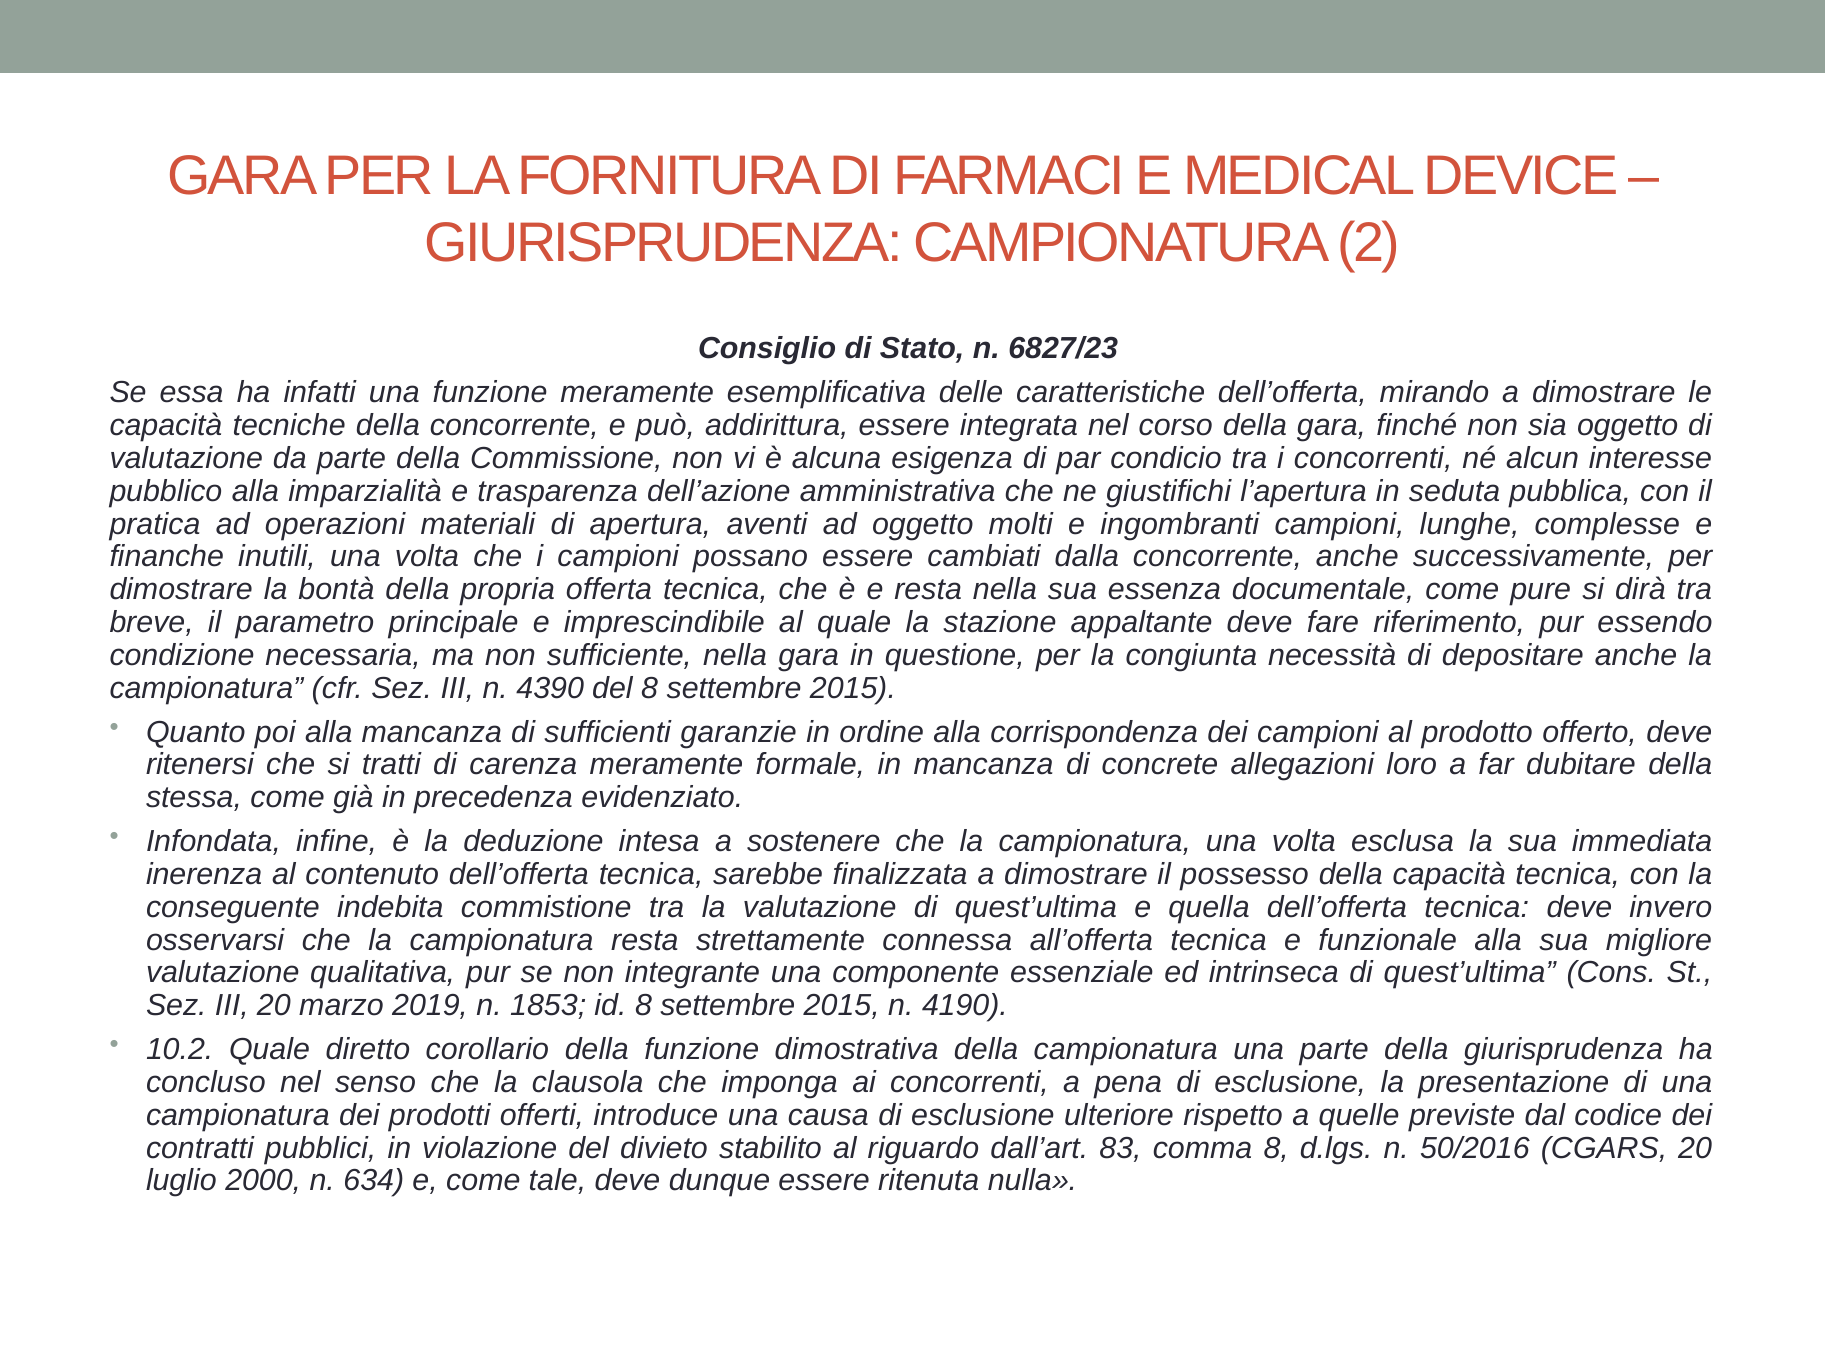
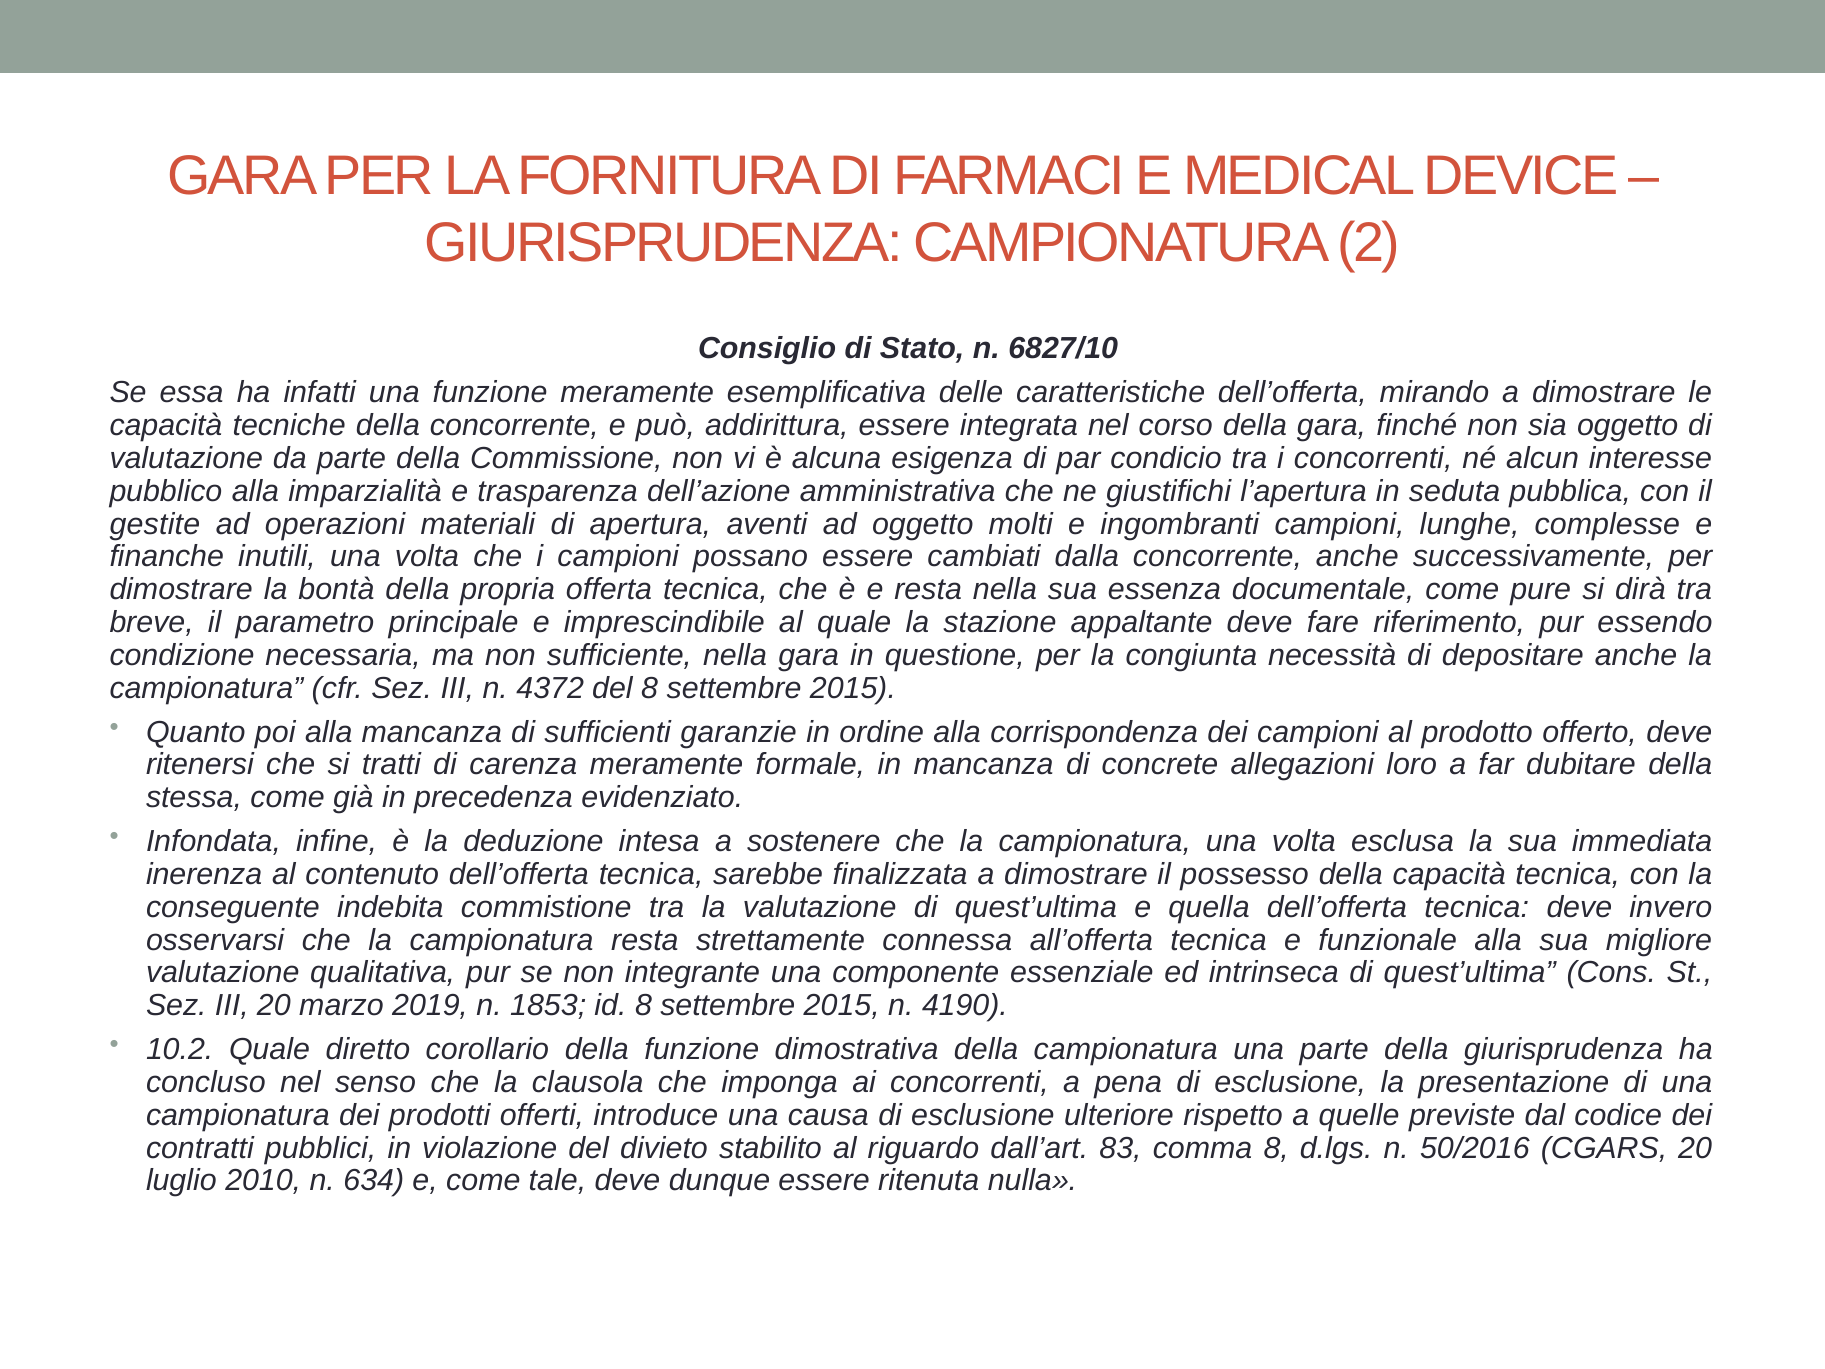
6827/23: 6827/23 -> 6827/10
pratica: pratica -> gestite
4390: 4390 -> 4372
2000: 2000 -> 2010
